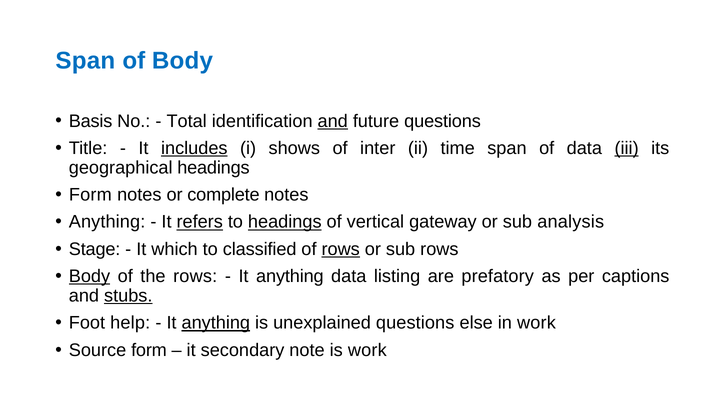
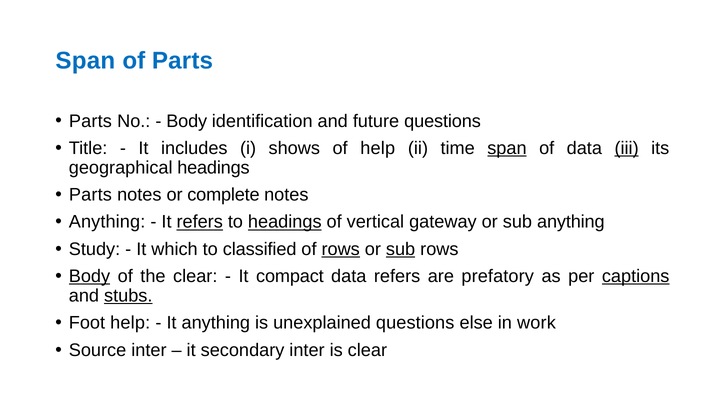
of Body: Body -> Parts
Basis at (91, 121): Basis -> Parts
Total at (187, 121): Total -> Body
and at (333, 121) underline: present -> none
includes underline: present -> none
of inter: inter -> help
span at (507, 148) underline: none -> present
Form at (90, 195): Form -> Parts
sub analysis: analysis -> anything
Stage: Stage -> Study
sub at (401, 249) underline: none -> present
the rows: rows -> clear
anything at (290, 276): anything -> compact
data listing: listing -> refers
captions underline: none -> present
anything at (216, 323) underline: present -> none
Source form: form -> inter
secondary note: note -> inter
is work: work -> clear
